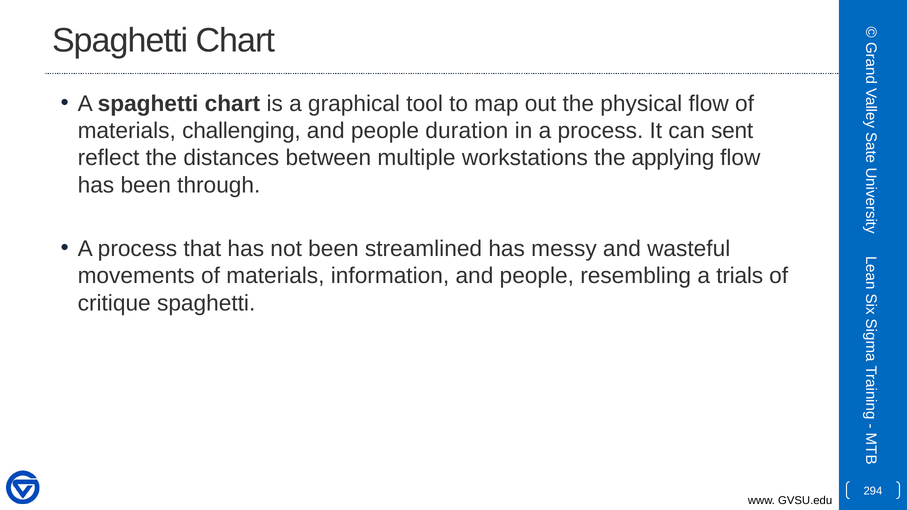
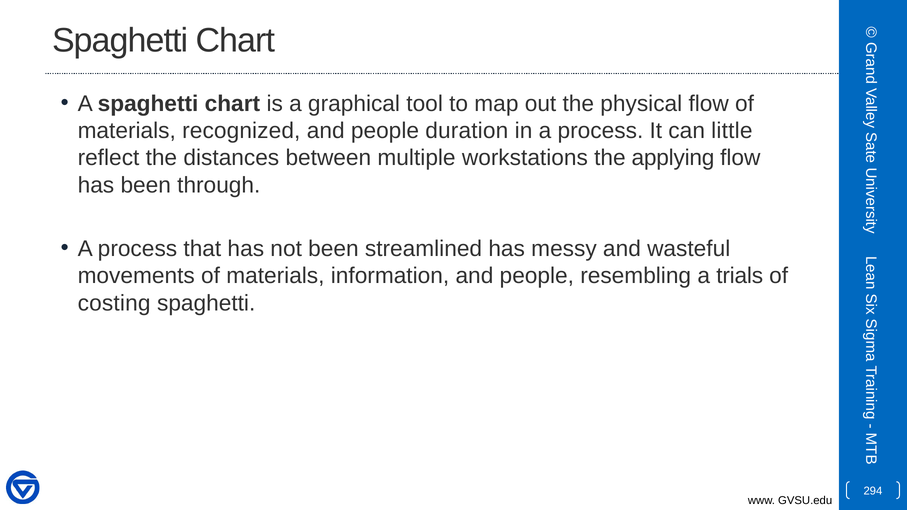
challenging: challenging -> recognized
sent: sent -> little
critique: critique -> costing
